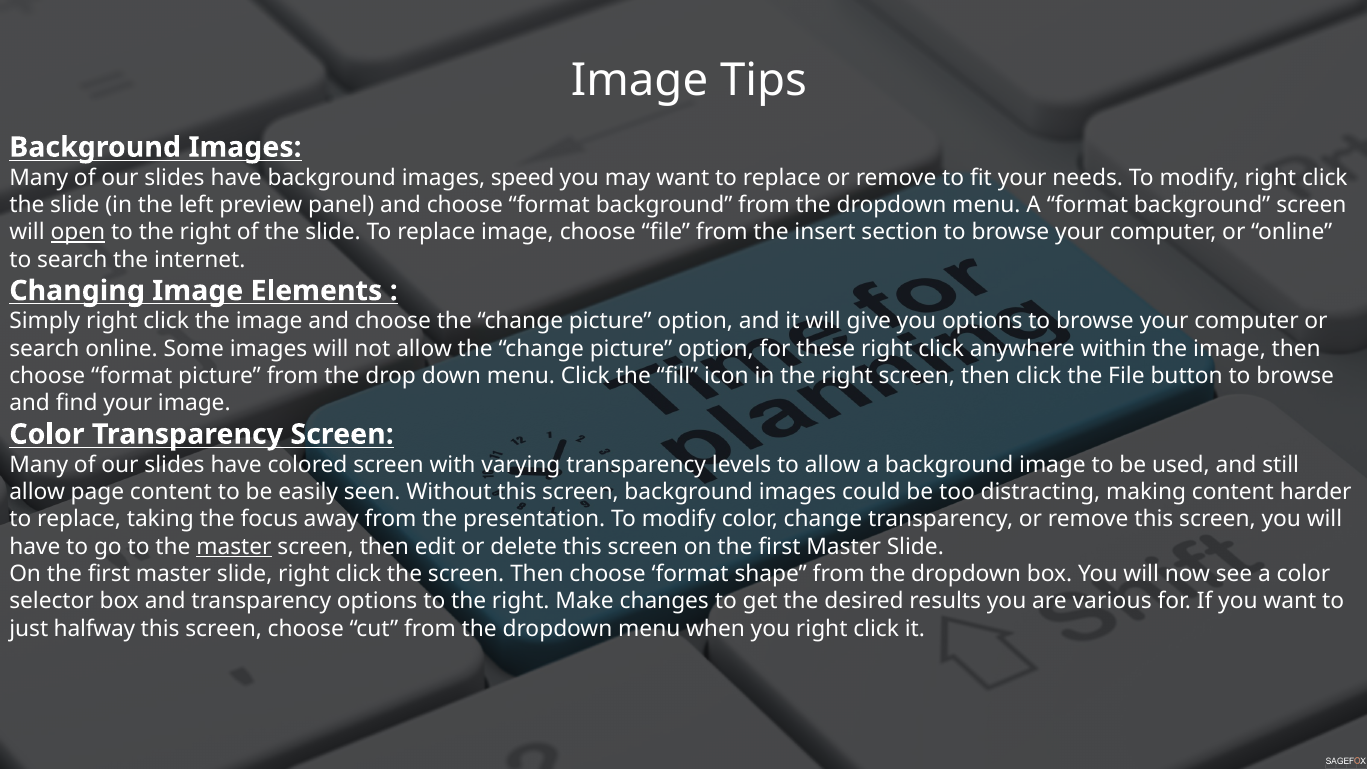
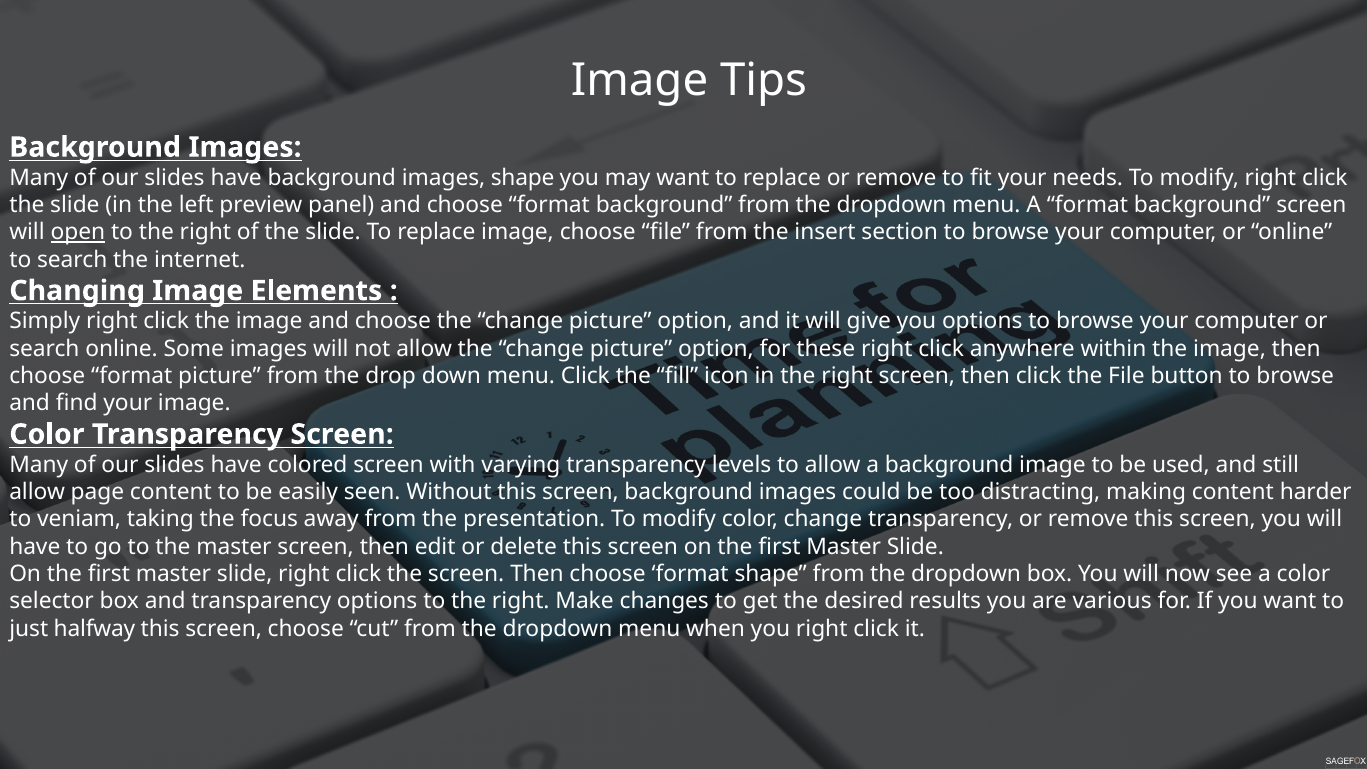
images speed: speed -> shape
replace at (79, 519): replace -> veniam
master at (234, 547) underline: present -> none
